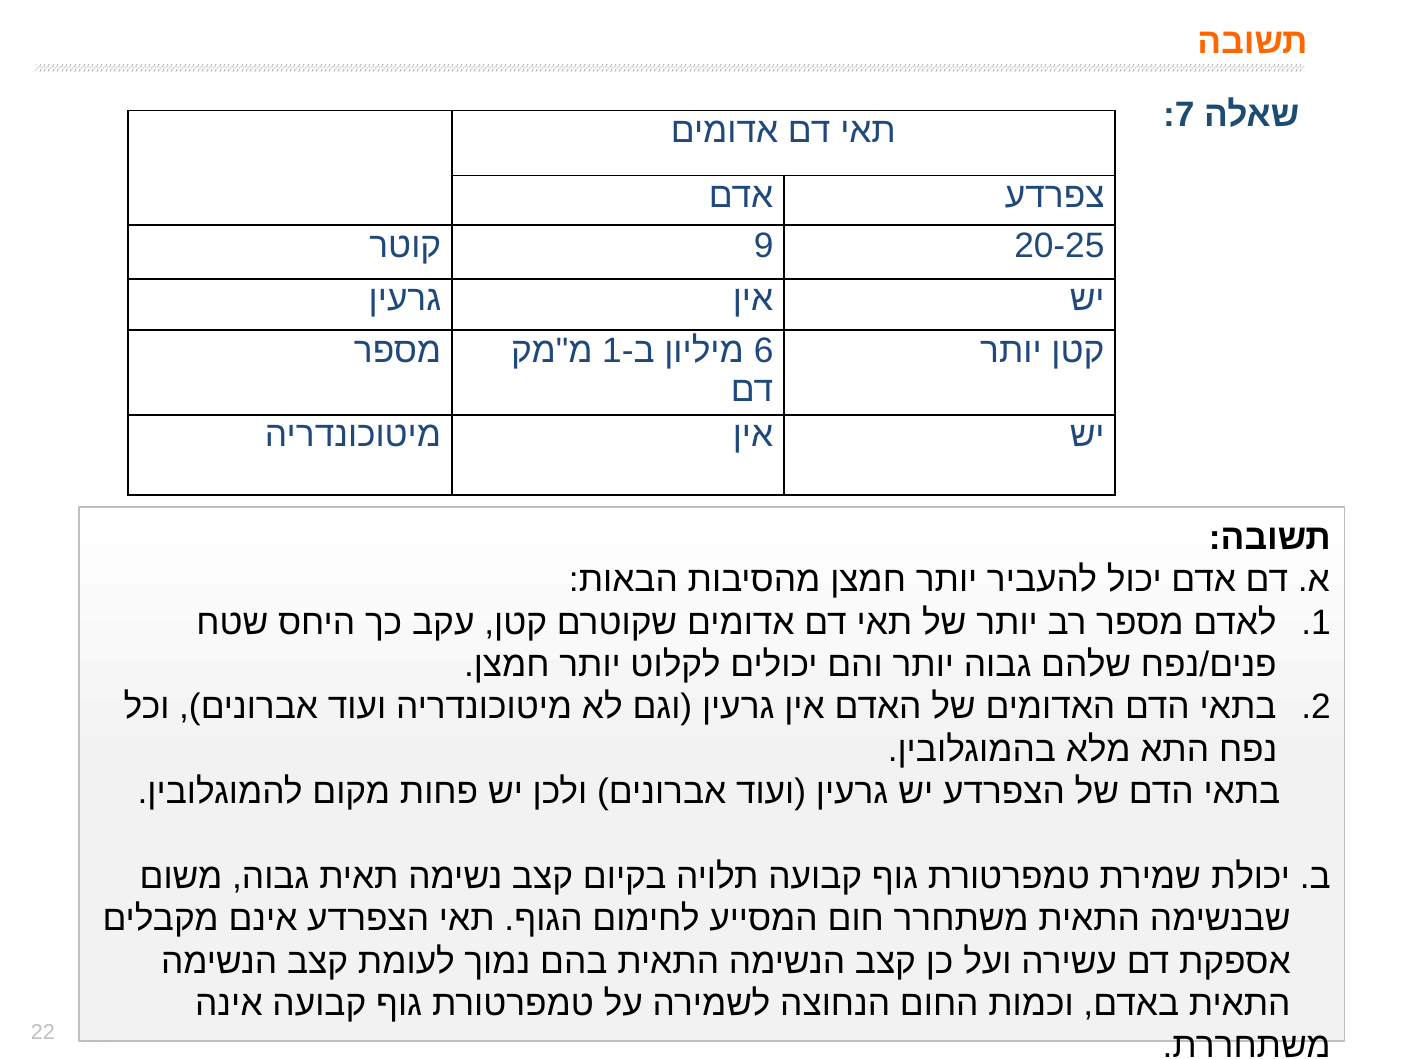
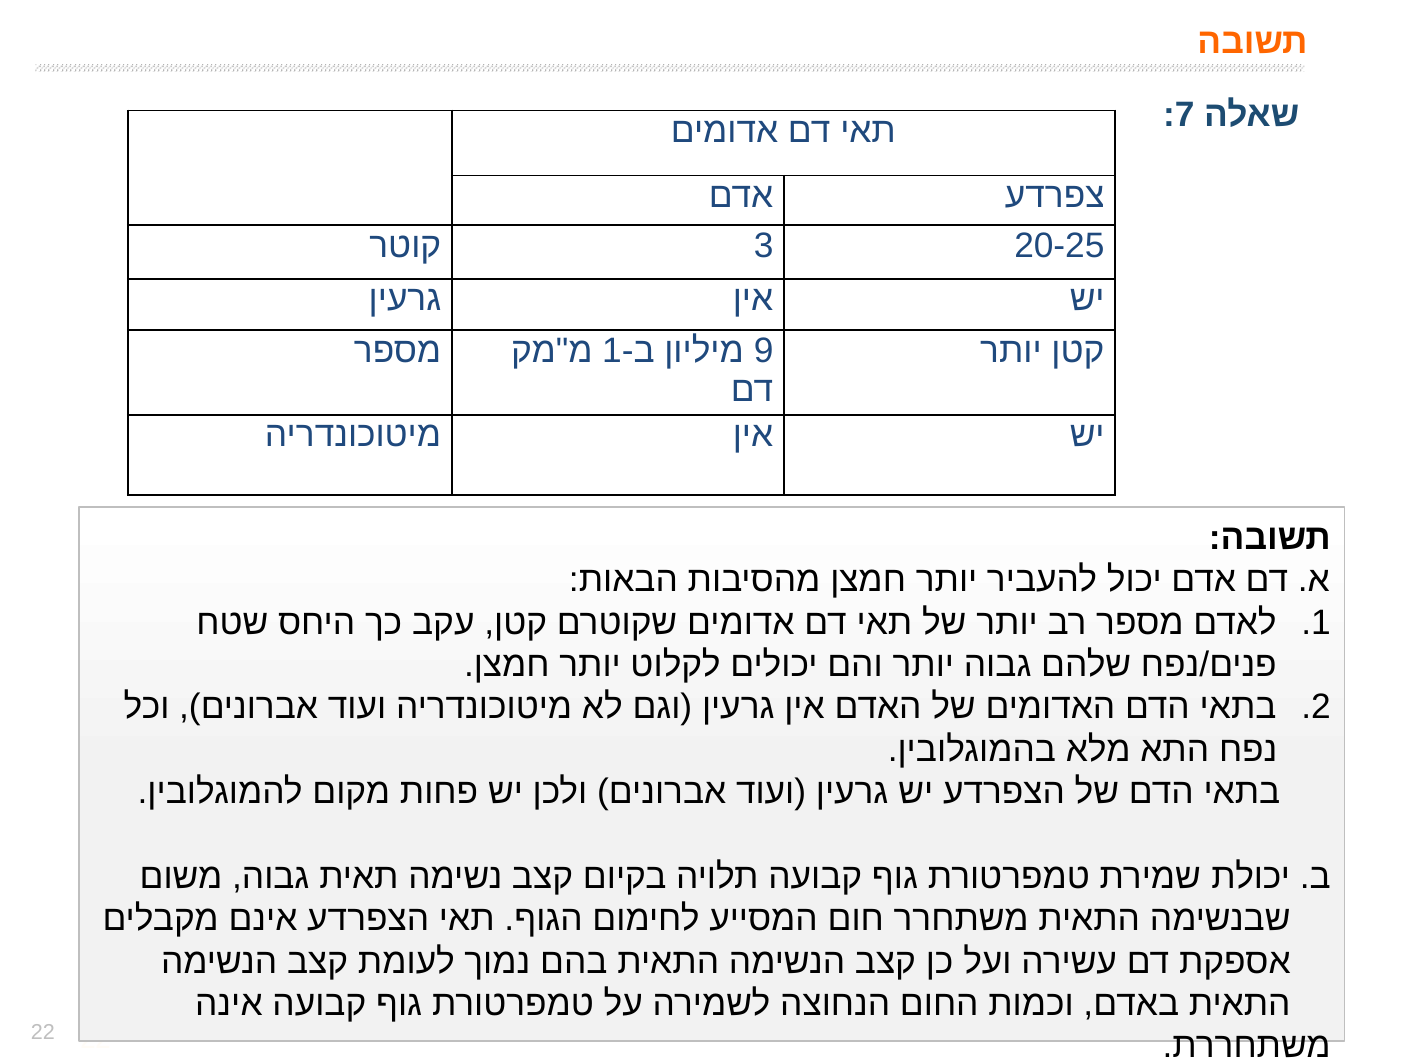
9: 9 -> 3
6: 6 -> 9
